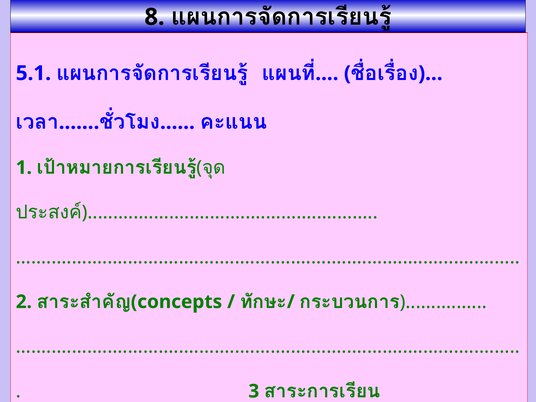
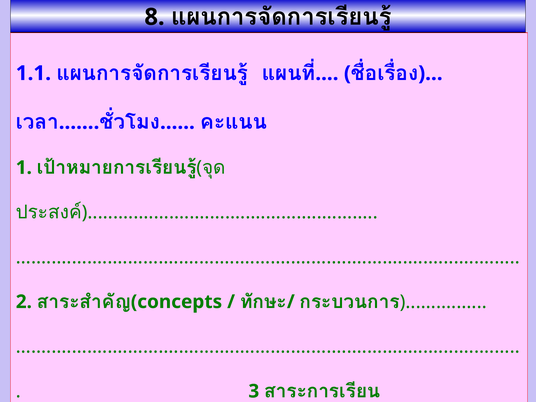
5.1: 5.1 -> 1.1
